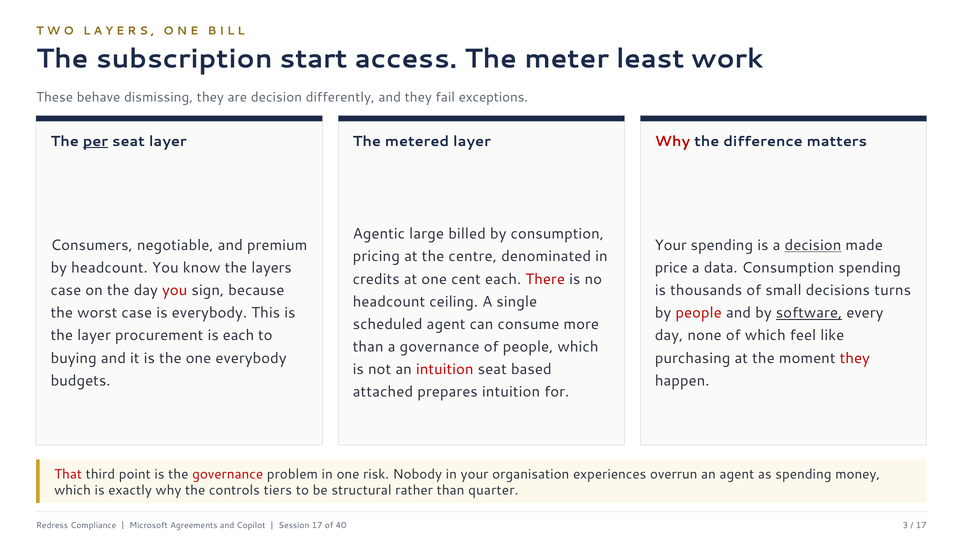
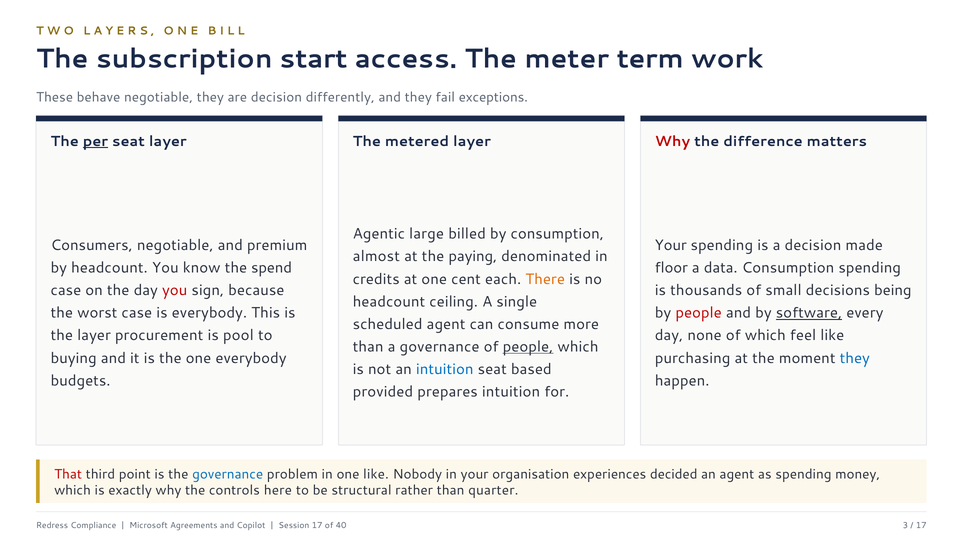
least: least -> term
behave dismissing: dismissing -> negotiable
decision at (813, 245) underline: present -> none
pricing: pricing -> almost
centre: centre -> paying
layers: layers -> spend
price: price -> floor
There colour: red -> orange
turns: turns -> being
is each: each -> pool
people at (528, 347) underline: none -> present
they at (855, 358) colour: red -> blue
intuition at (445, 369) colour: red -> blue
attached: attached -> provided
governance at (228, 474) colour: red -> blue
one risk: risk -> like
overrun: overrun -> decided
tiers: tiers -> here
